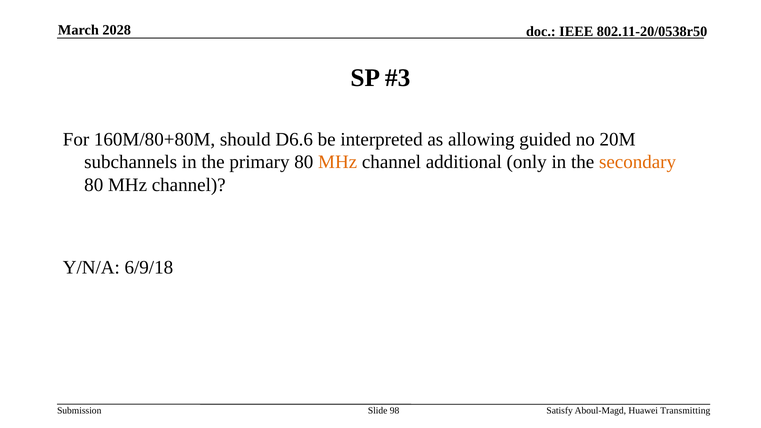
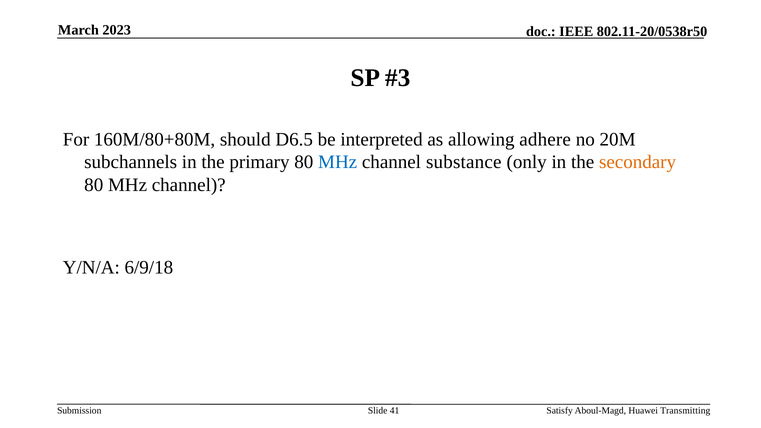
2028: 2028 -> 2023
D6.6: D6.6 -> D6.5
guided: guided -> adhere
MHz at (338, 162) colour: orange -> blue
additional: additional -> substance
98: 98 -> 41
